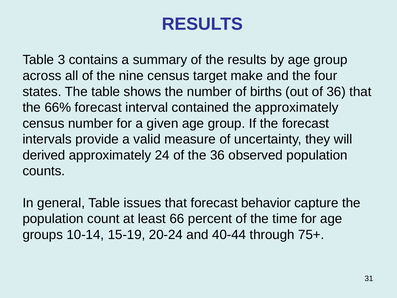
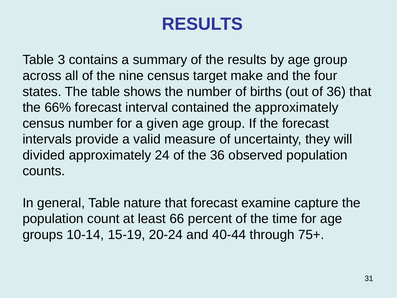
derived: derived -> divided
issues: issues -> nature
behavior: behavior -> examine
